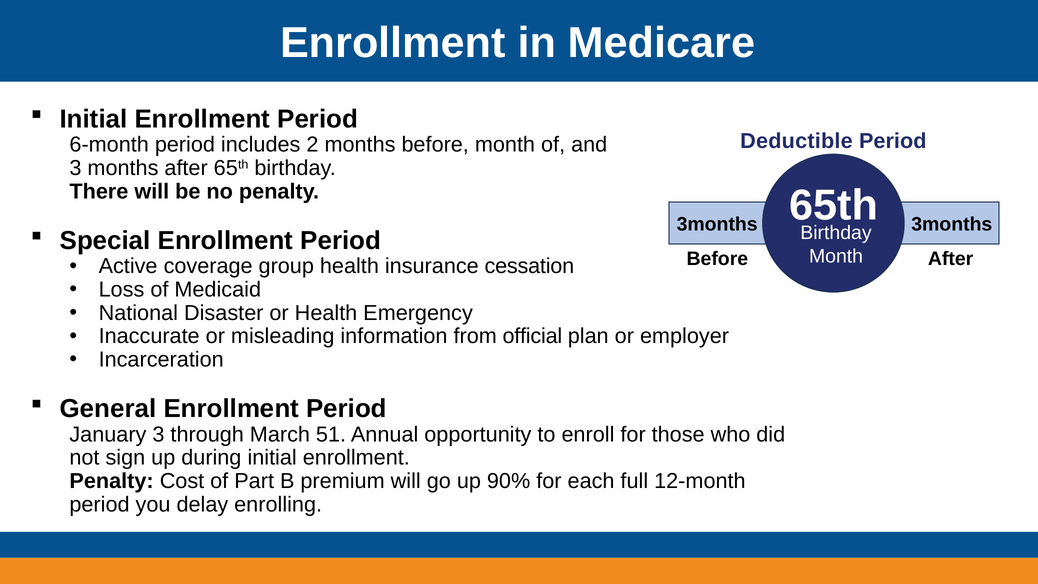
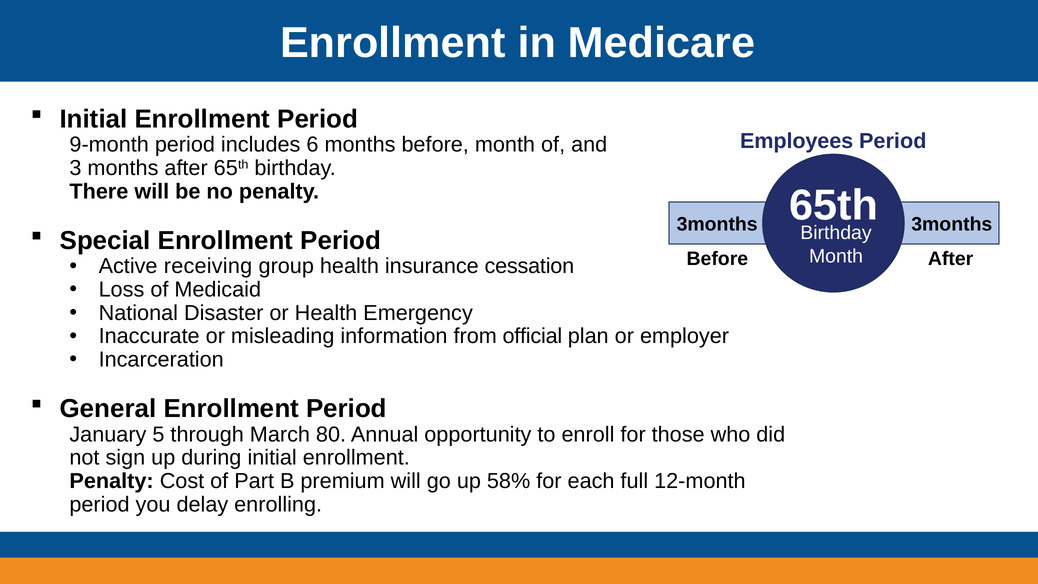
Deductible: Deductible -> Employees
6-month: 6-month -> 9-month
2: 2 -> 6
coverage: coverage -> receiving
January 3: 3 -> 5
51: 51 -> 80
90%: 90% -> 58%
